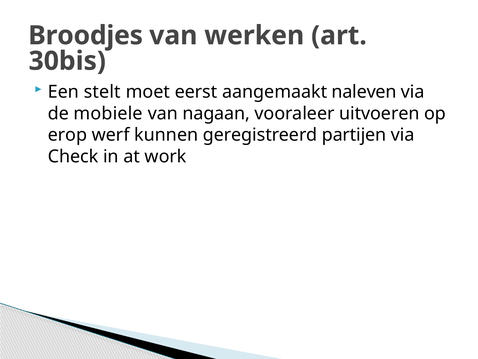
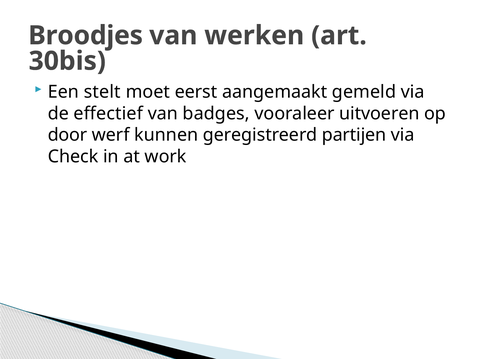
naleven: naleven -> gemeld
mobiele: mobiele -> effectief
nagaan: nagaan -> badges
erop: erop -> door
